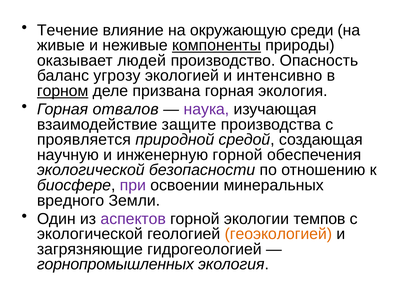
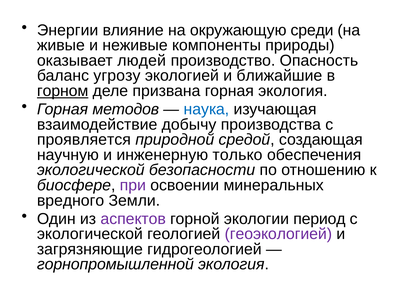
Течение: Течение -> Энергии
компоненты underline: present -> none
интенсивно: интенсивно -> ближайшие
отвалов: отвалов -> методов
наука colour: purple -> blue
защите: защите -> добычу
инженерную горной: горной -> только
темпов: темпов -> период
геоэкологией colour: orange -> purple
горнопромышленных: горнопромышленных -> горнопромышленной
